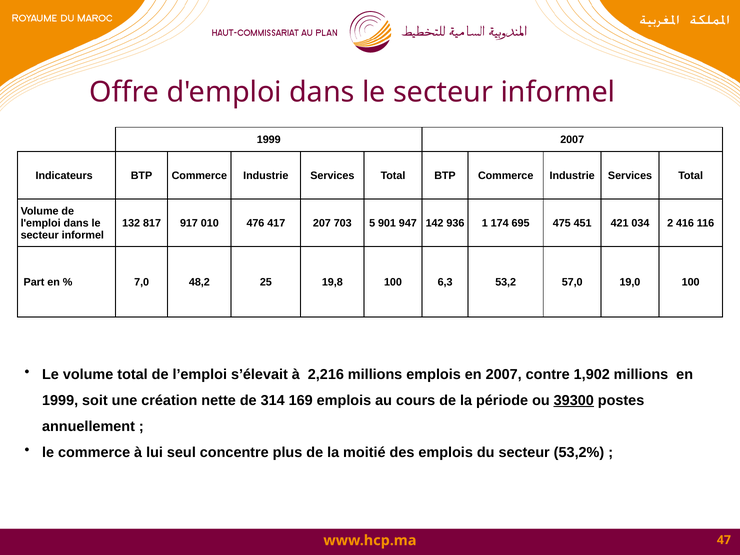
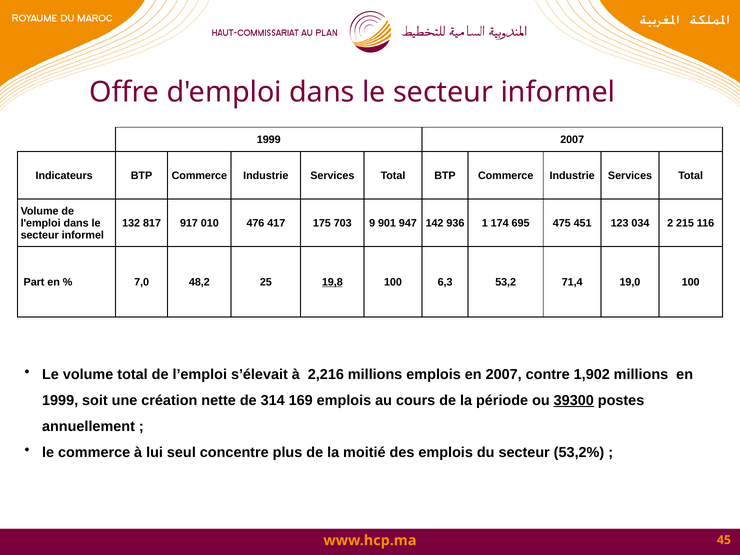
207: 207 -> 175
5: 5 -> 9
421: 421 -> 123
416: 416 -> 215
19,8 underline: none -> present
57,0: 57,0 -> 71,4
47: 47 -> 45
